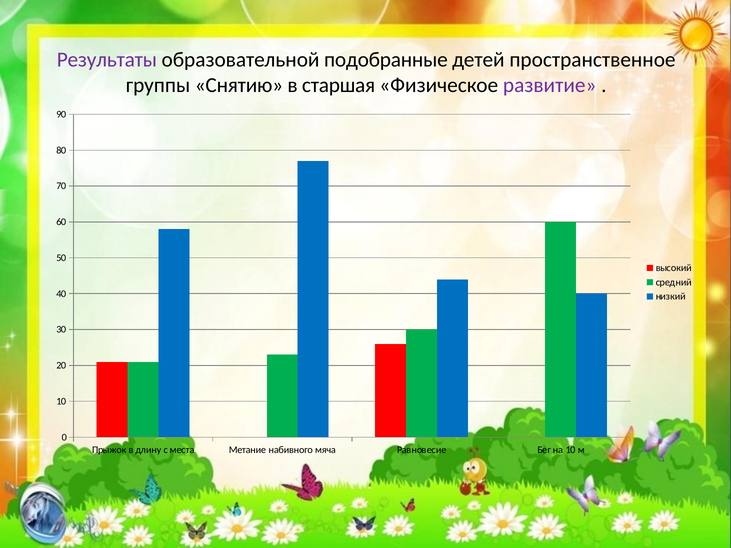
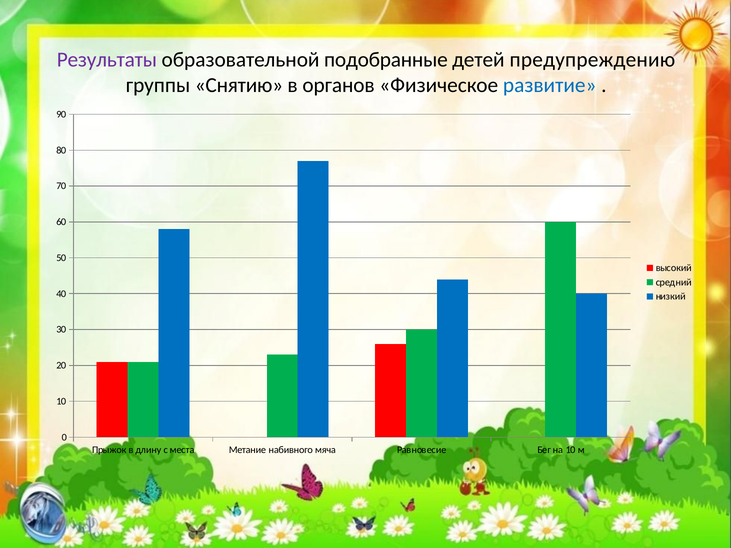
пространственное: пространственное -> предупреждению
старшая: старшая -> органов
развитие colour: purple -> blue
